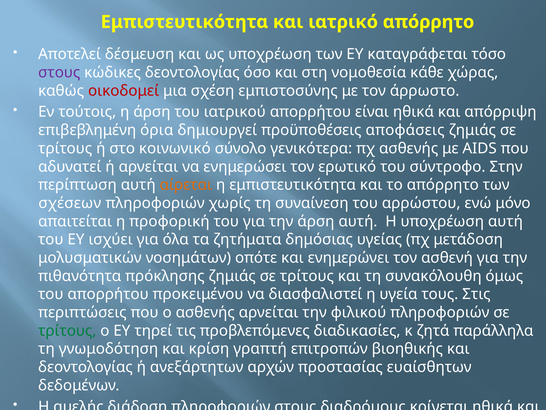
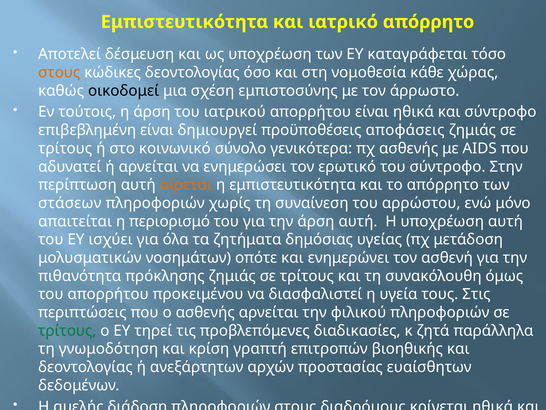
στους at (59, 72) colour: purple -> orange
οικοδομεί colour: red -> black
και απόρριψη: απόρριψη -> σύντροφο
επιβεβλημένη όρια: όρια -> είναι
σχέσεων: σχέσεων -> στάσεων
προφορική: προφορική -> περιορισμό
